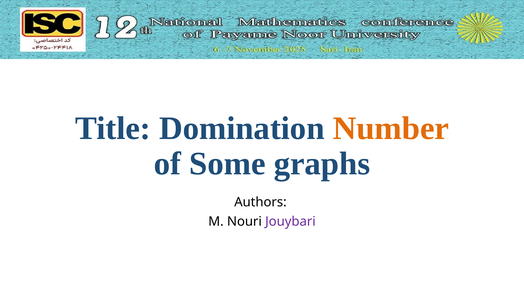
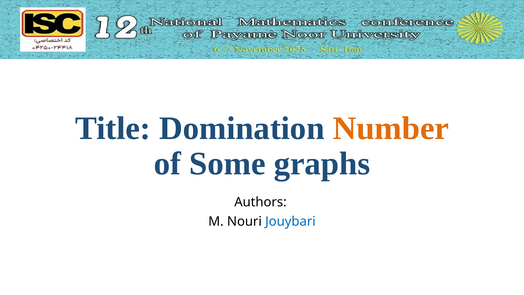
Jouybari colour: purple -> blue
